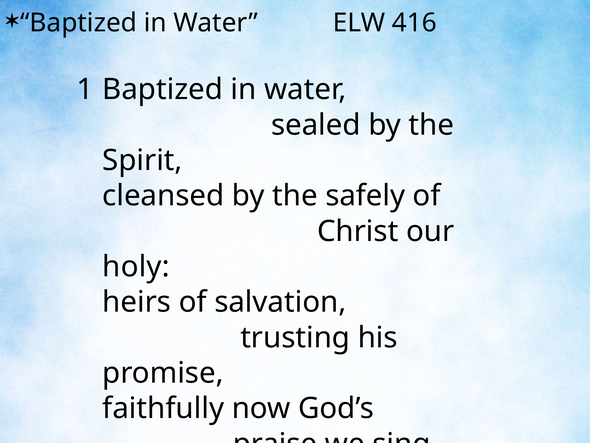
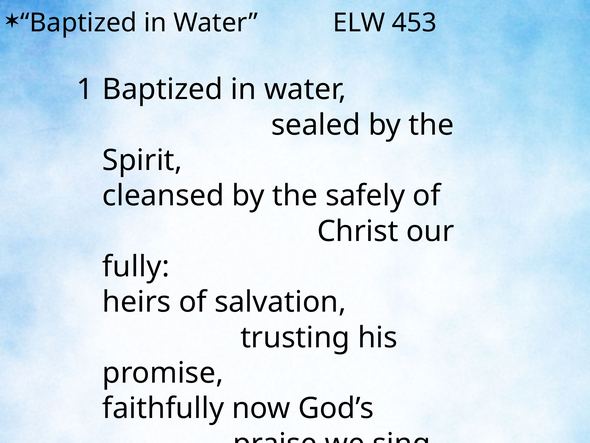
416: 416 -> 453
holy: holy -> fully
